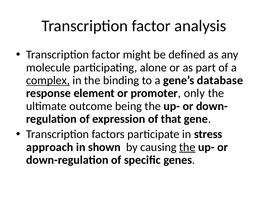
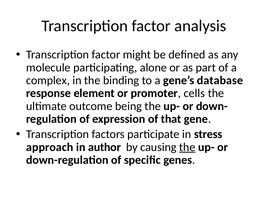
complex underline: present -> none
only: only -> cells
shown: shown -> author
